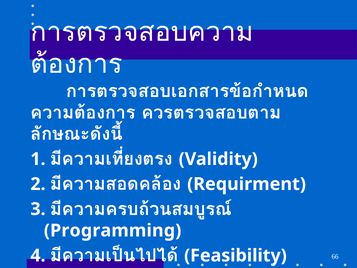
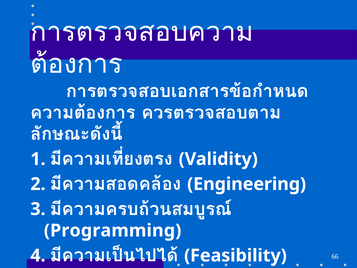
Requirment: Requirment -> Engineering
